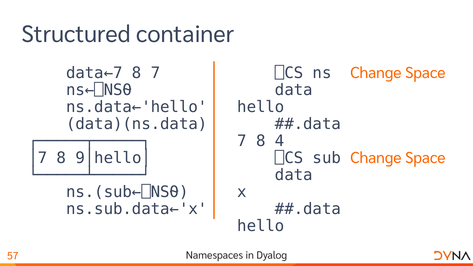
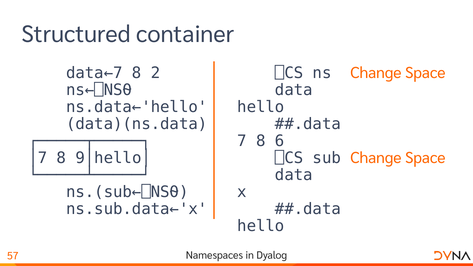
8 7: 7 -> 2
4: 4 -> 6
